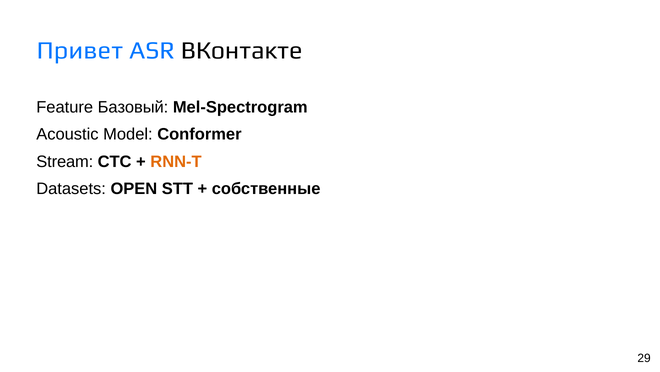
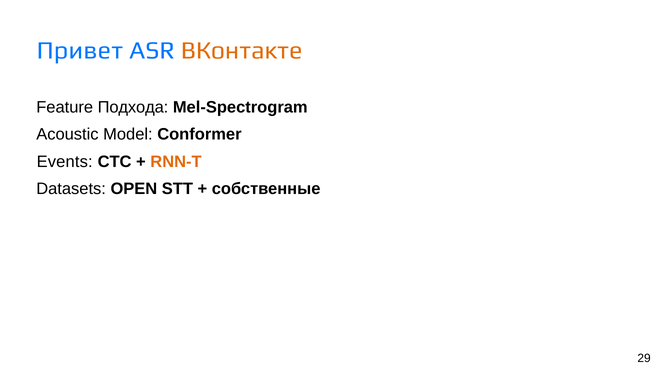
ВКонтакте colour: black -> orange
Базовый: Базовый -> Подхода
Stream: Stream -> Events
